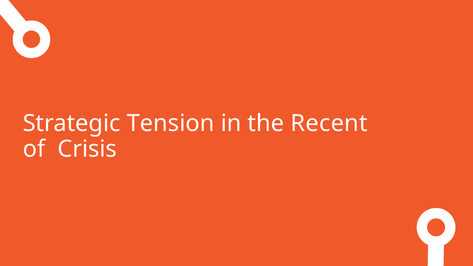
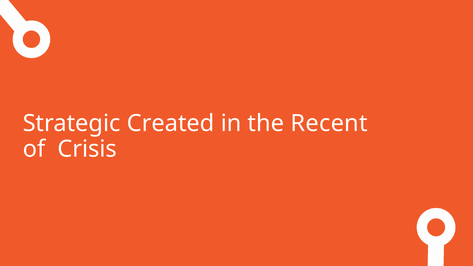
Tension: Tension -> Created
